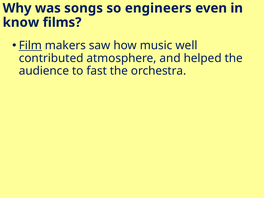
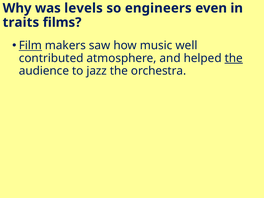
songs: songs -> levels
know: know -> traits
the at (234, 58) underline: none -> present
fast: fast -> jazz
